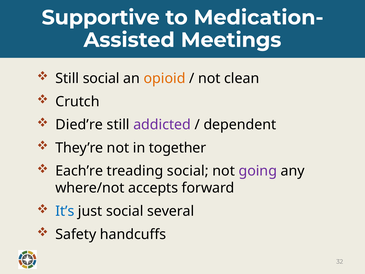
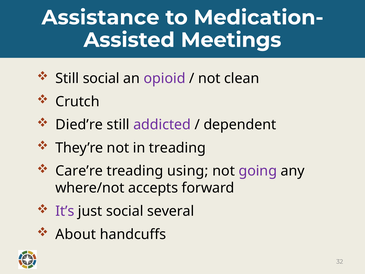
Supportive: Supportive -> Assistance
opioid colour: orange -> purple
in together: together -> treading
Each’re: Each’re -> Care’re
treading social: social -> using
It’s colour: blue -> purple
Safety: Safety -> About
